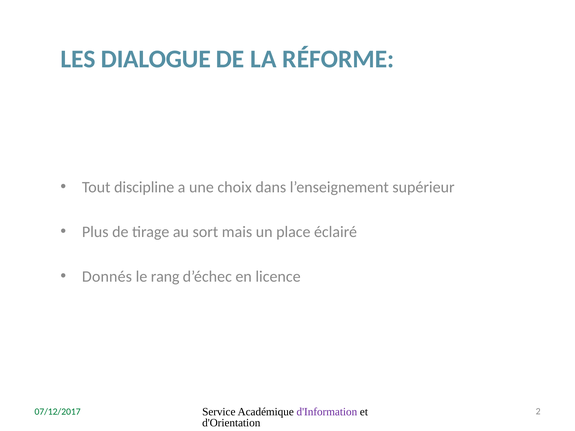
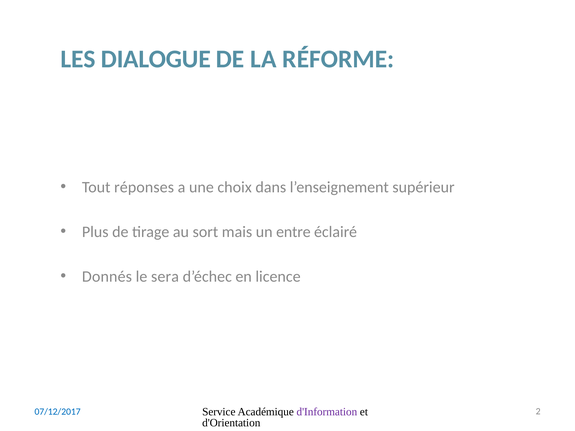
discipline: discipline -> réponses
place: place -> entre
rang: rang -> sera
07/12/2017 colour: green -> blue
